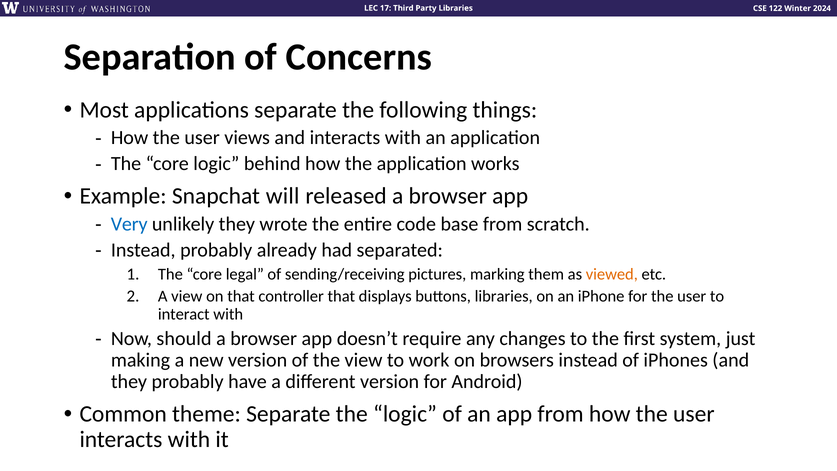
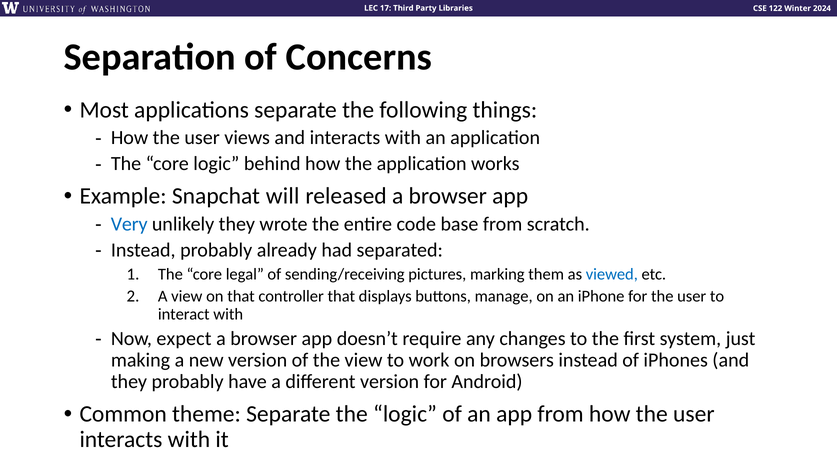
viewed colour: orange -> blue
buttons libraries: libraries -> manage
should: should -> expect
